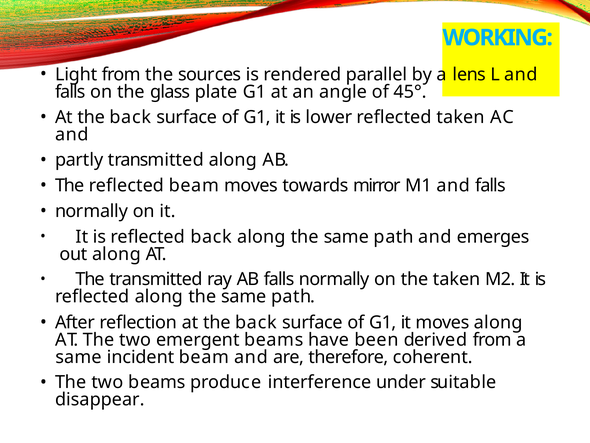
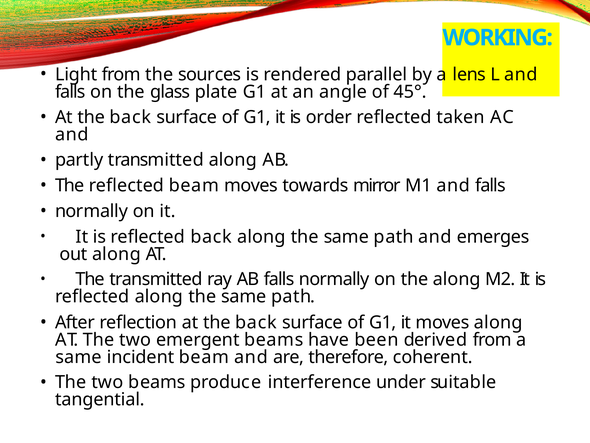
lower: lower -> order
the taken: taken -> along
disappear: disappear -> tangential
